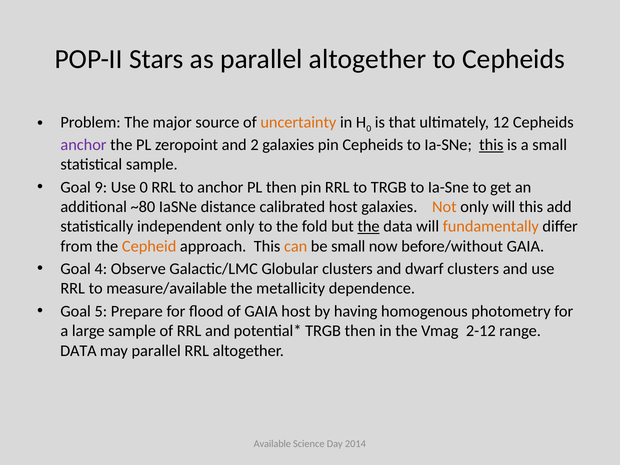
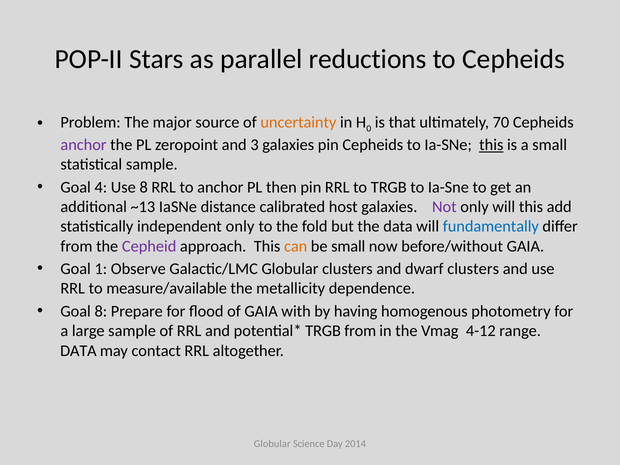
parallel altogether: altogether -> reductions
12: 12 -> 70
2: 2 -> 3
9: 9 -> 4
Use 0: 0 -> 8
~80: ~80 -> ~13
Not colour: orange -> purple
the at (369, 227) underline: present -> none
fundamentally colour: orange -> blue
Cepheid colour: orange -> purple
4: 4 -> 1
Goal 5: 5 -> 8
GAIA host: host -> with
TRGB then: then -> from
2-12: 2-12 -> 4-12
may parallel: parallel -> contact
Available at (272, 444): Available -> Globular
